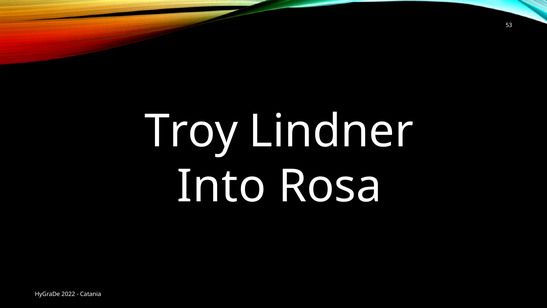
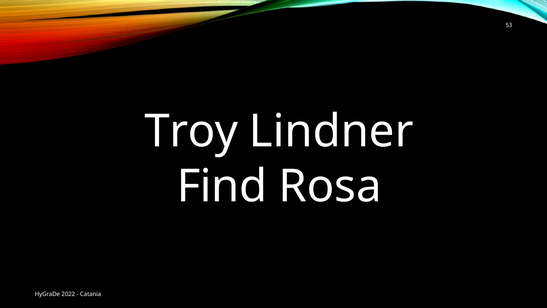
Into: Into -> Find
